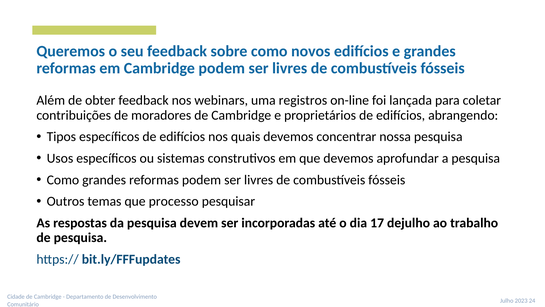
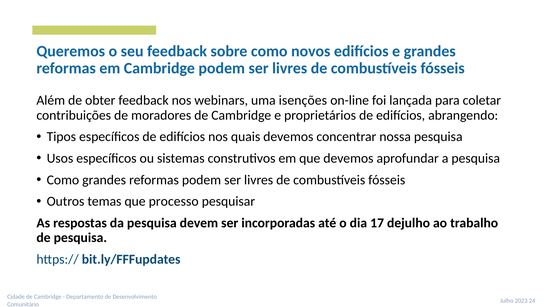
registros: registros -> isenções
